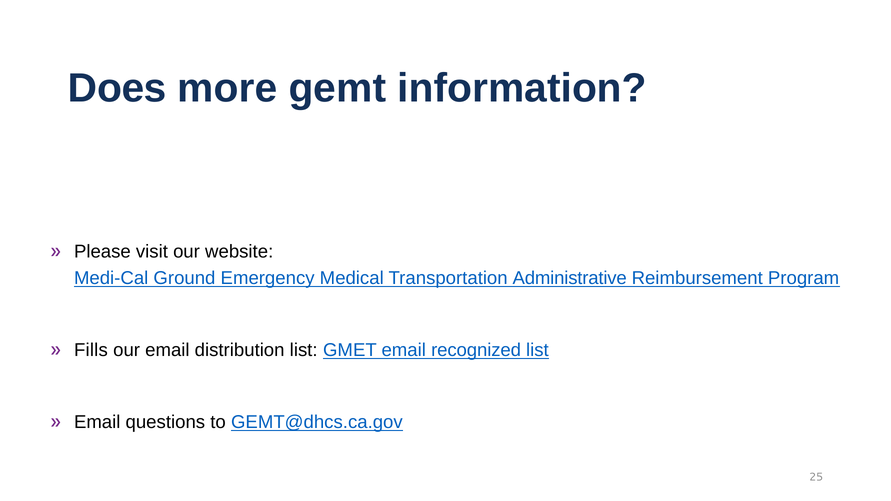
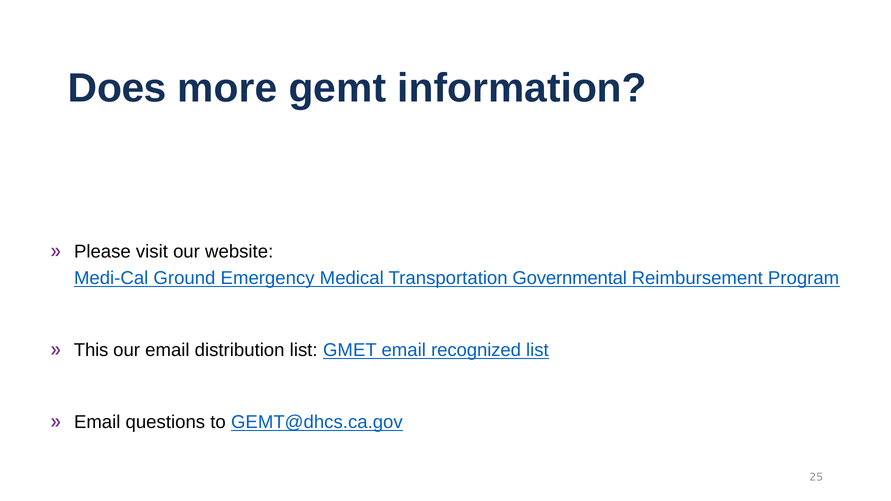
Administrative: Administrative -> Governmental
Fills: Fills -> This
